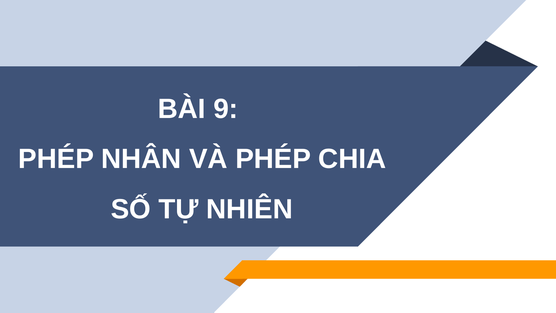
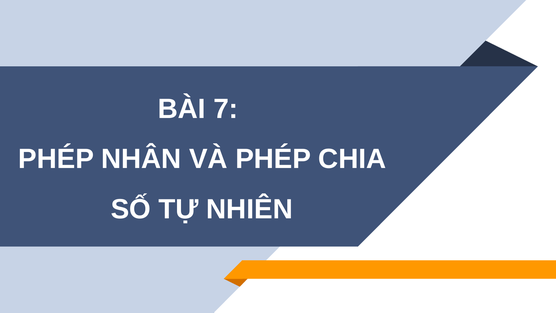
9: 9 -> 7
